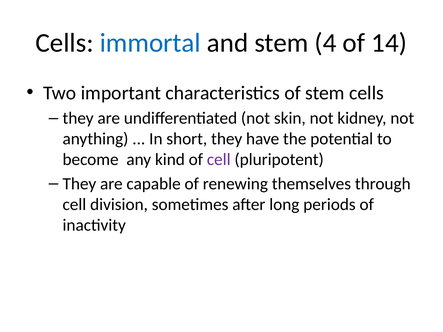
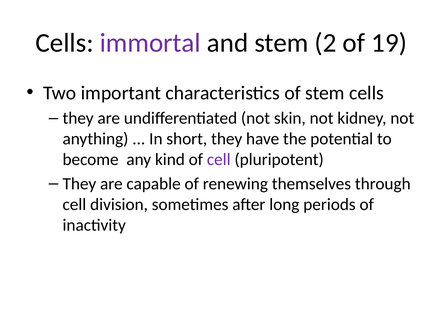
immortal colour: blue -> purple
4: 4 -> 2
14: 14 -> 19
